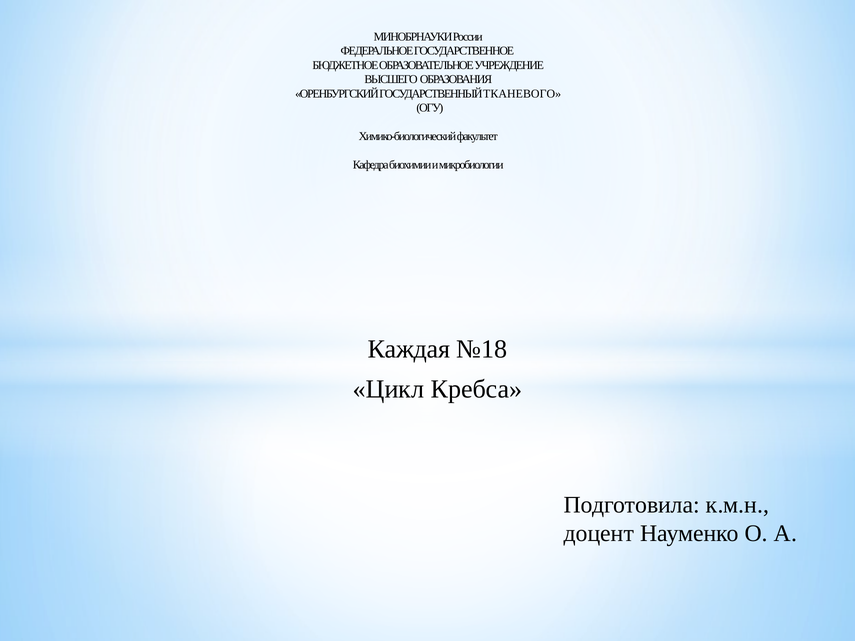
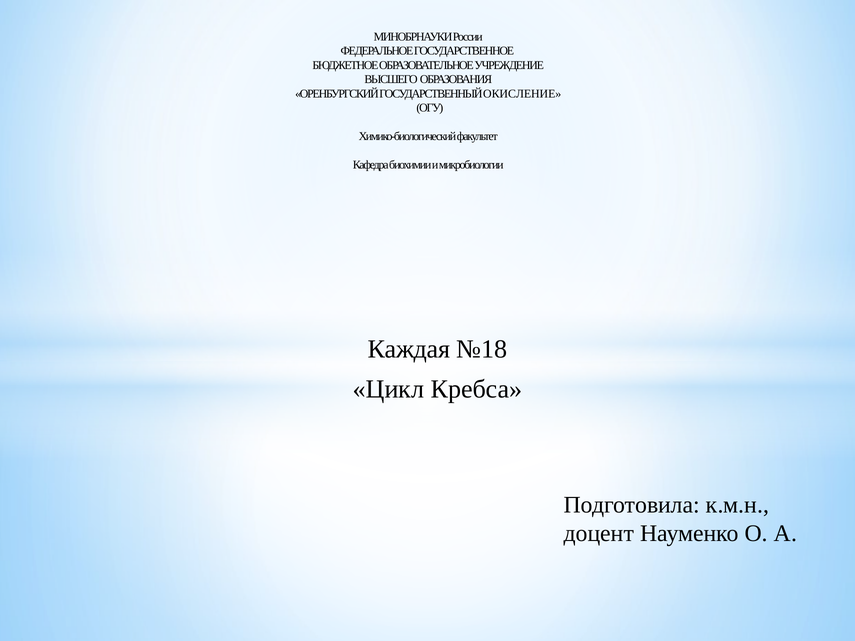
ТКАНЕВОГО: ТКАНЕВОГО -> ОКИСЛЕНИЕ
